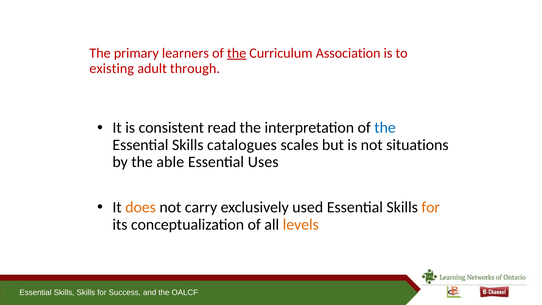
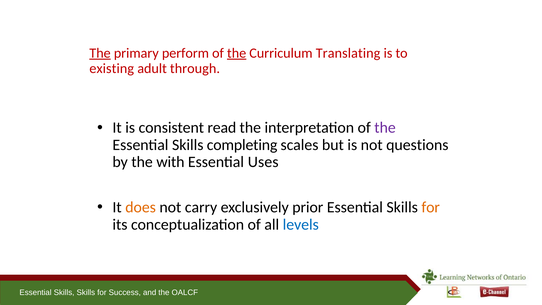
The at (100, 53) underline: none -> present
learners: learners -> perform
Association: Association -> Translating
the at (385, 128) colour: blue -> purple
catalogues: catalogues -> completing
situations: situations -> questions
able: able -> with
used: used -> prior
levels colour: orange -> blue
